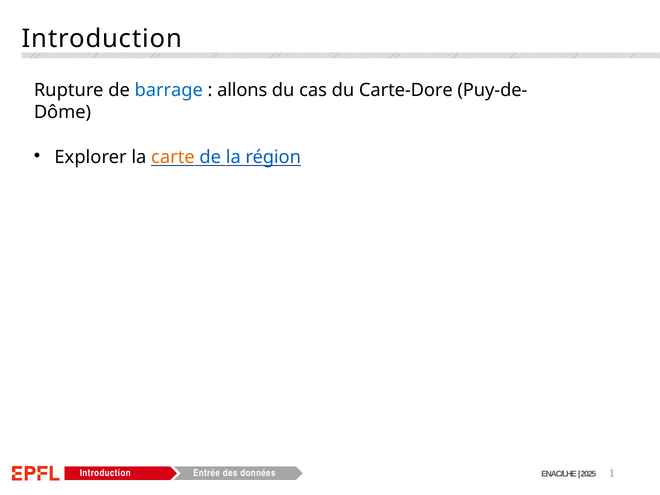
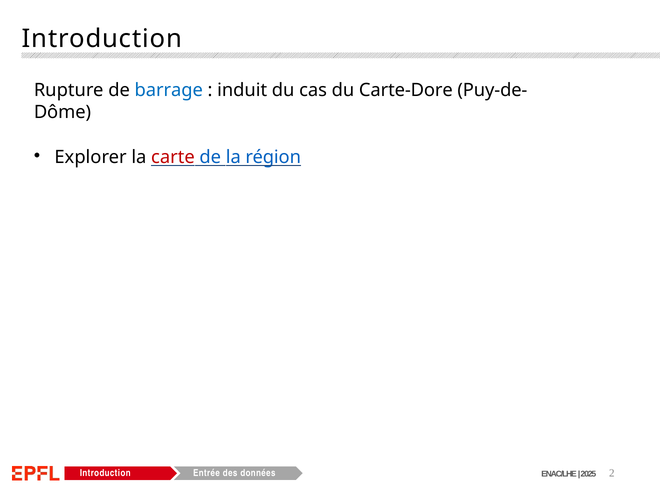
allons: allons -> induit
carte colour: orange -> red
1: 1 -> 2
